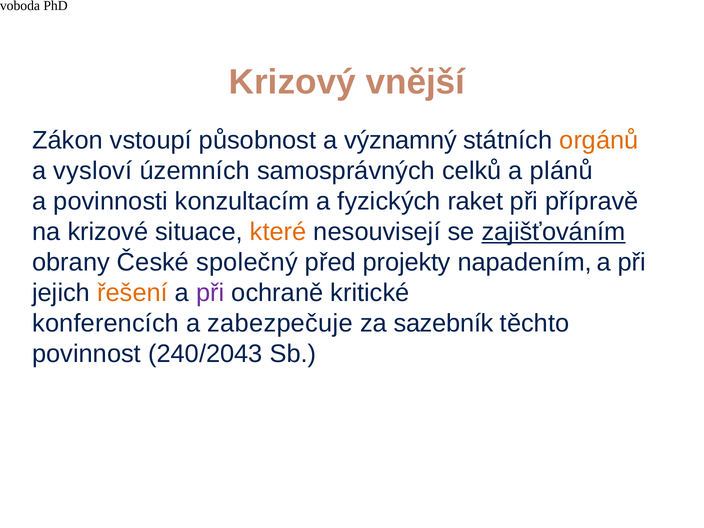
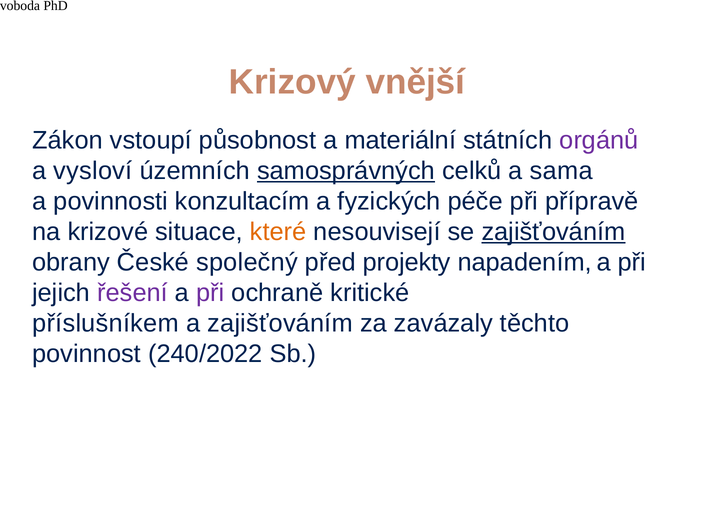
významný: významný -> materiální
orgánů colour: orange -> purple
samosprávných underline: none -> present
plánů: plánů -> sama
raket: raket -> péče
řešení colour: orange -> purple
konferencích: konferencích -> příslušníkem
a zabezpečuje: zabezpečuje -> zajišťováním
sazebník: sazebník -> zavázaly
240/2043: 240/2043 -> 240/2022
